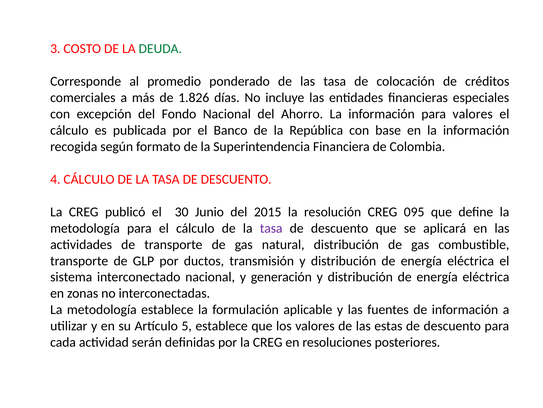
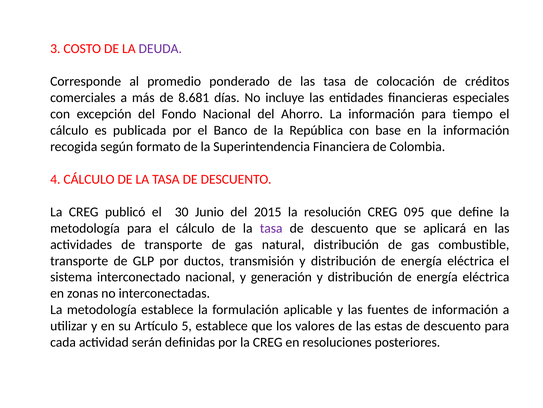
DEUDA colour: green -> purple
1.826: 1.826 -> 8.681
para valores: valores -> tiempo
